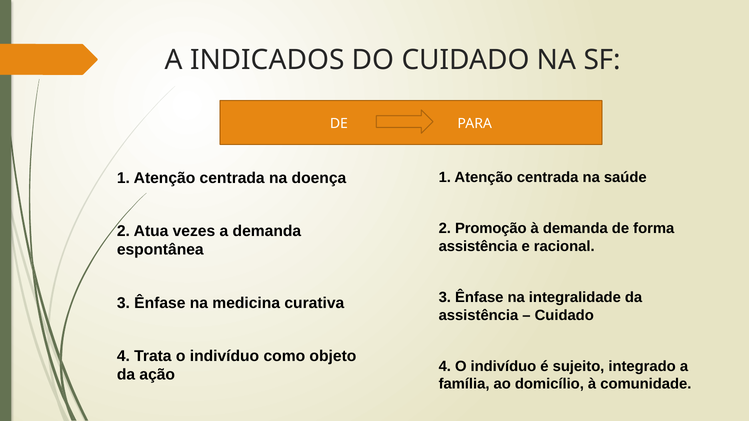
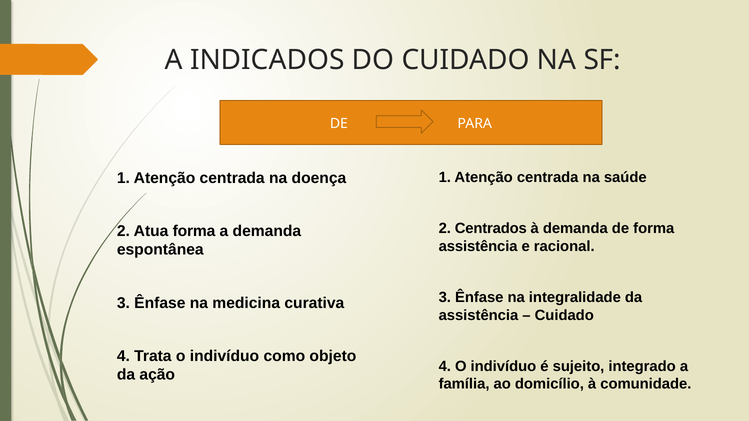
Promoção: Promoção -> Centrados
Atua vezes: vezes -> forma
